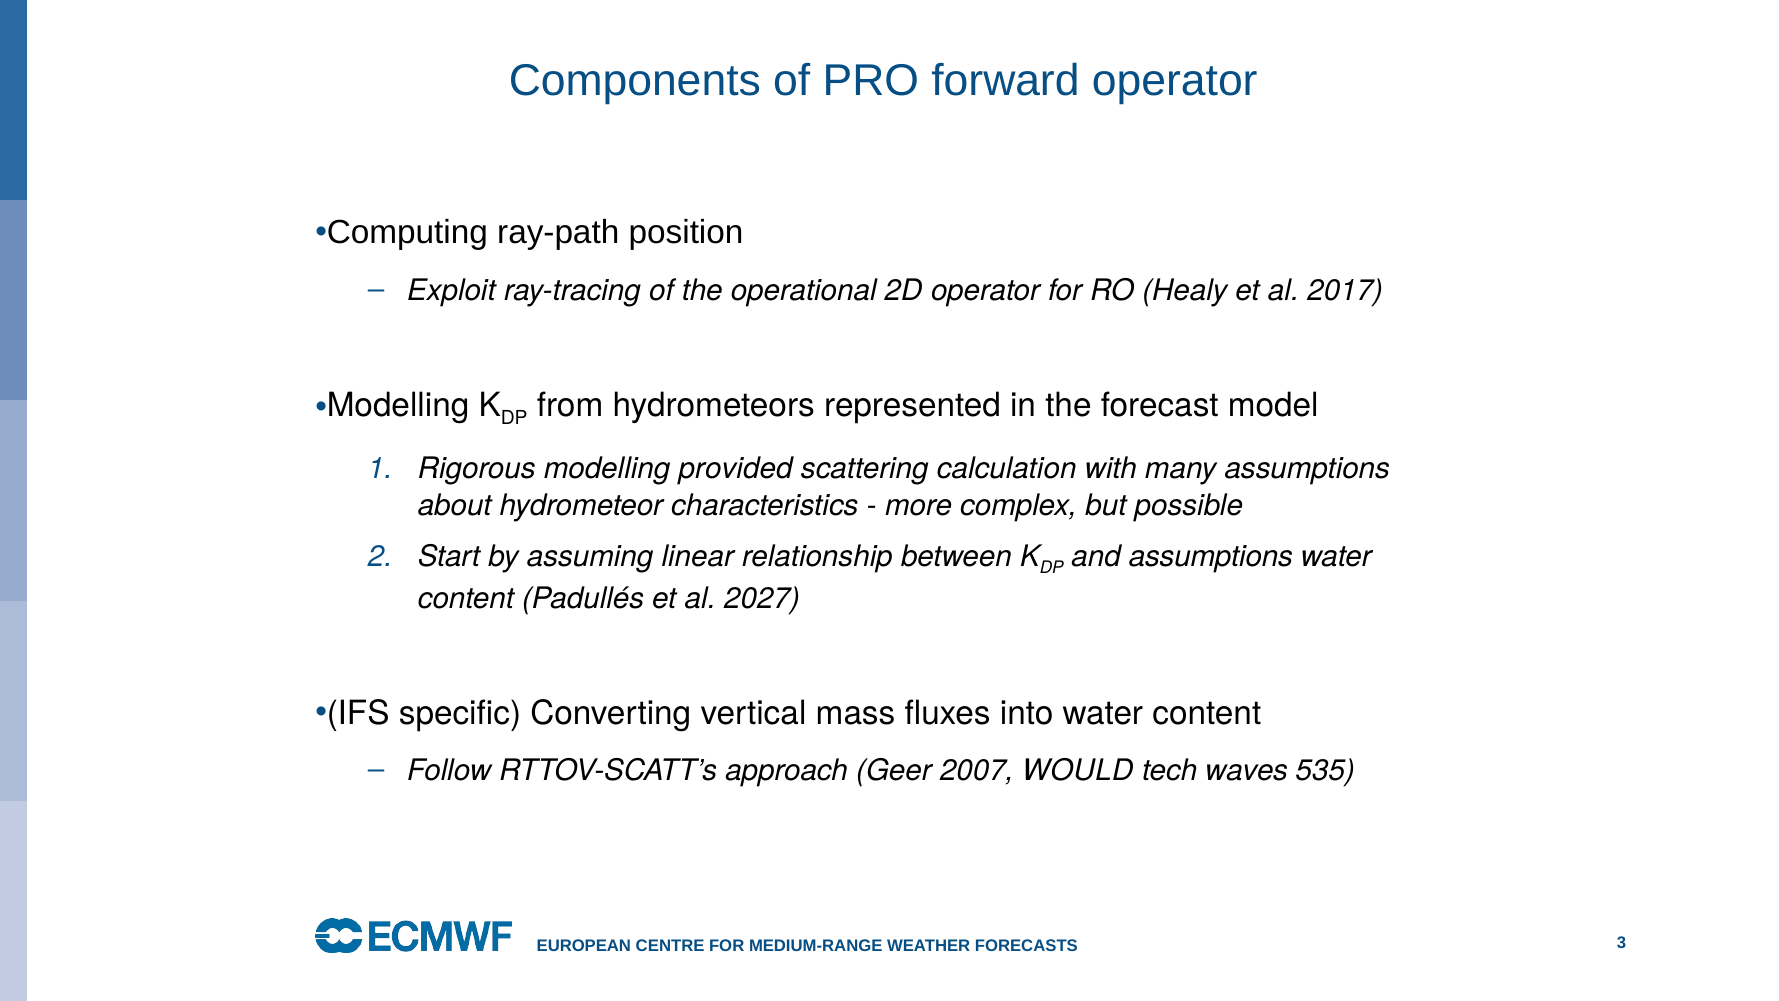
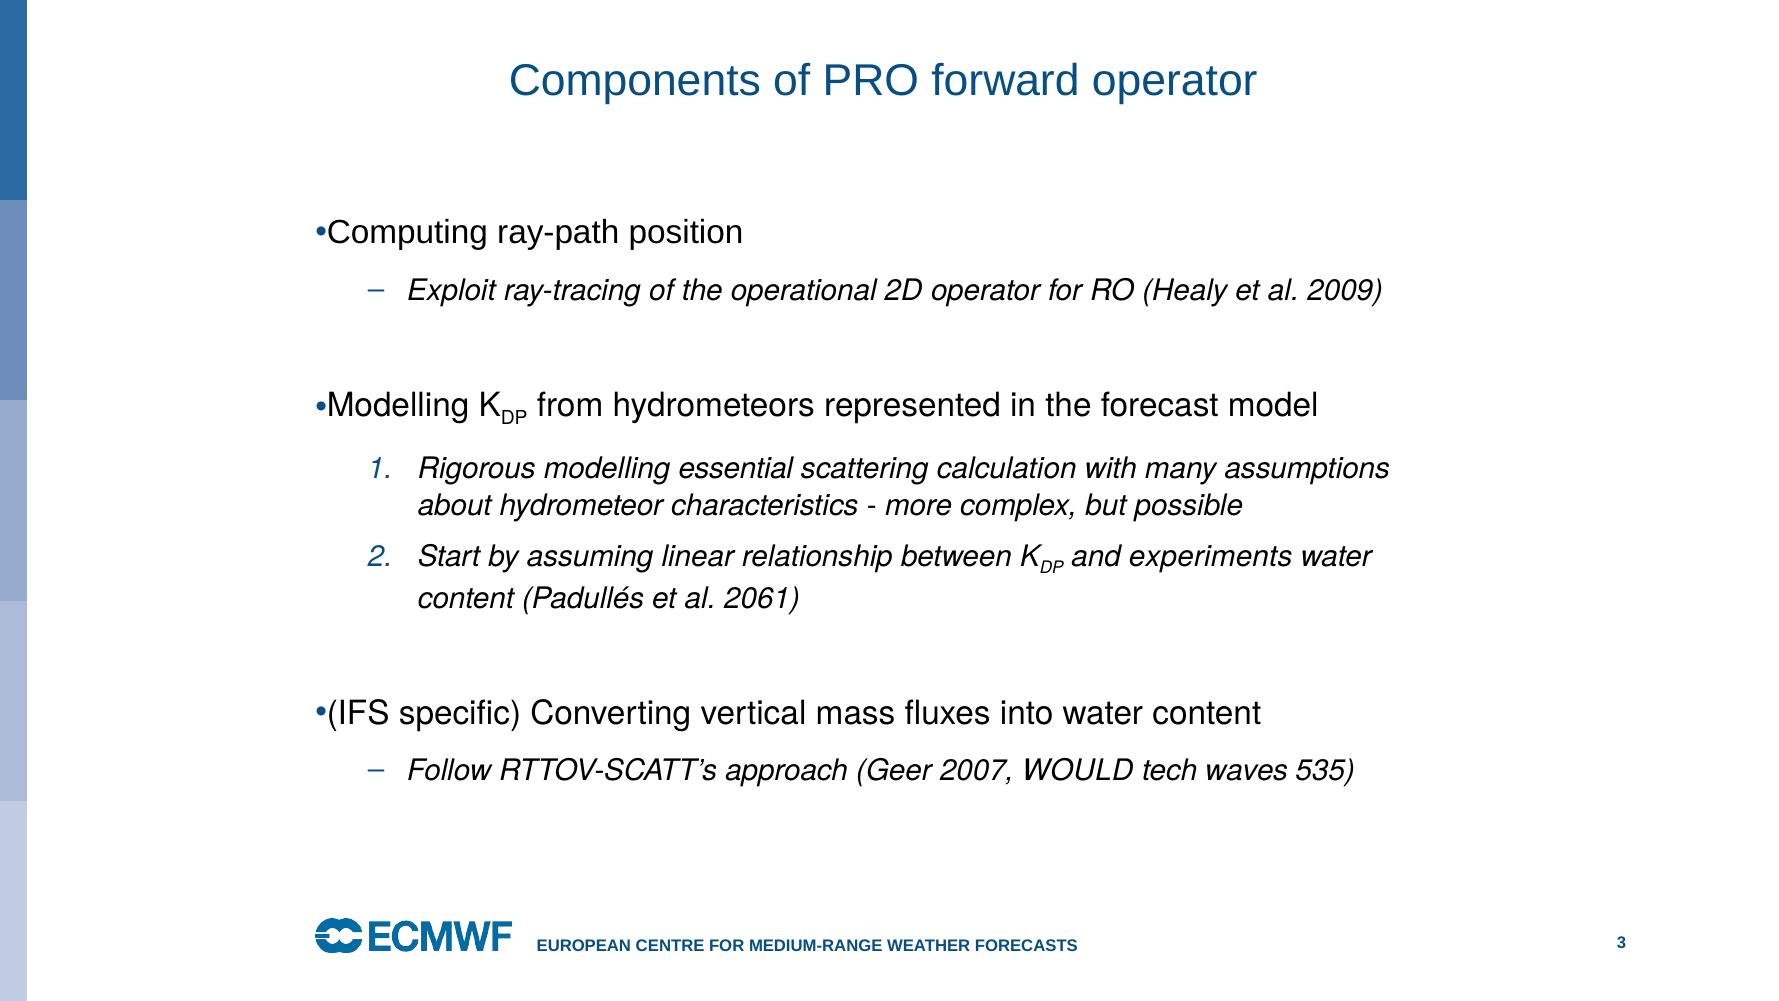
2017: 2017 -> 2009
provided: provided -> essential
and assumptions: assumptions -> experiments
2027: 2027 -> 2061
